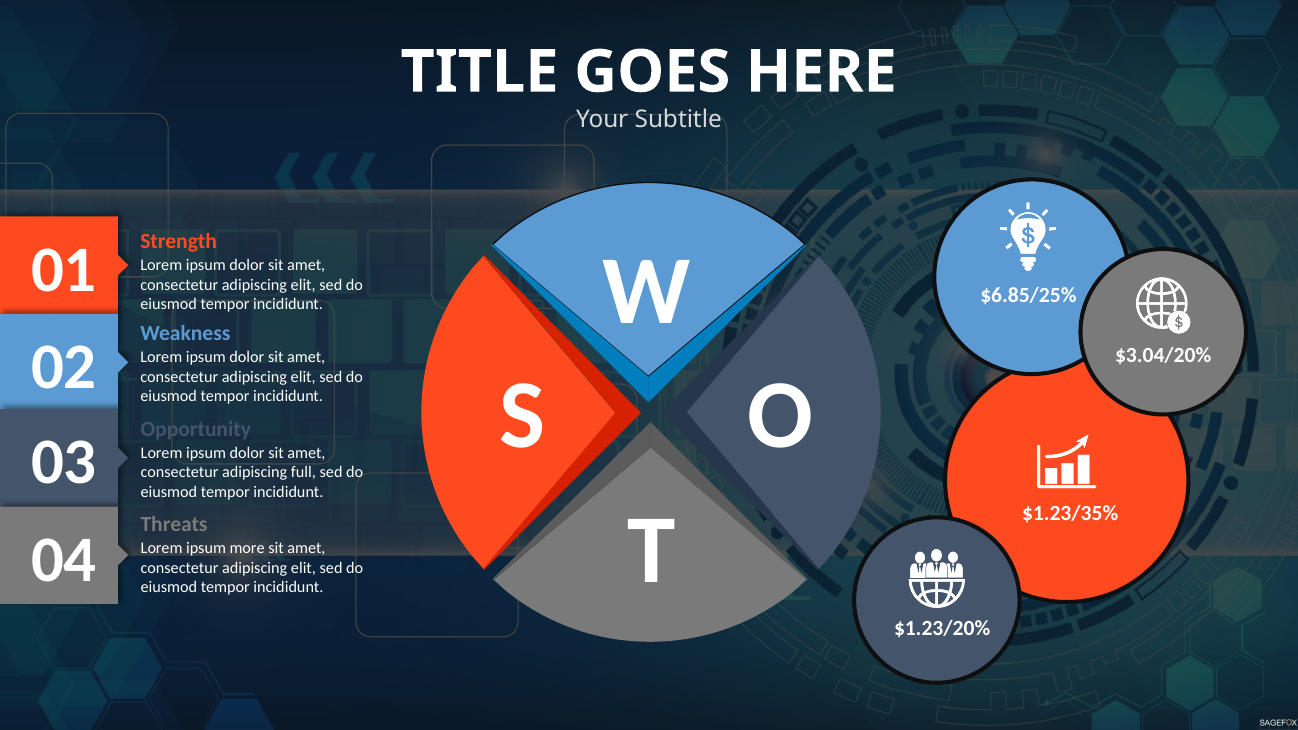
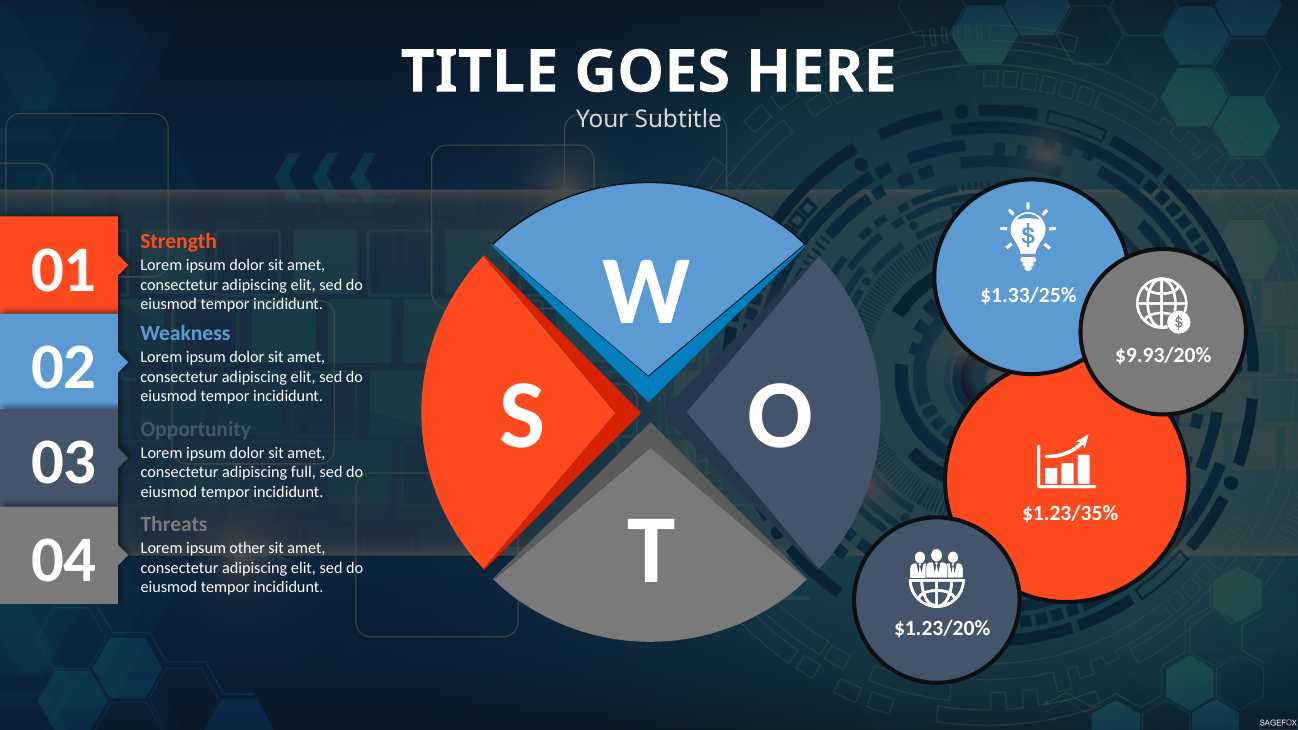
$6.85/25%: $6.85/25% -> $1.33/25%
$3.04/20%: $3.04/20% -> $9.93/20%
more: more -> other
